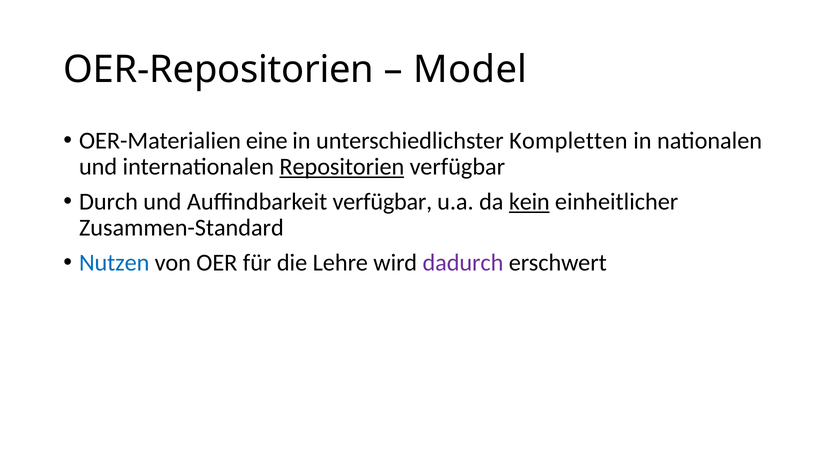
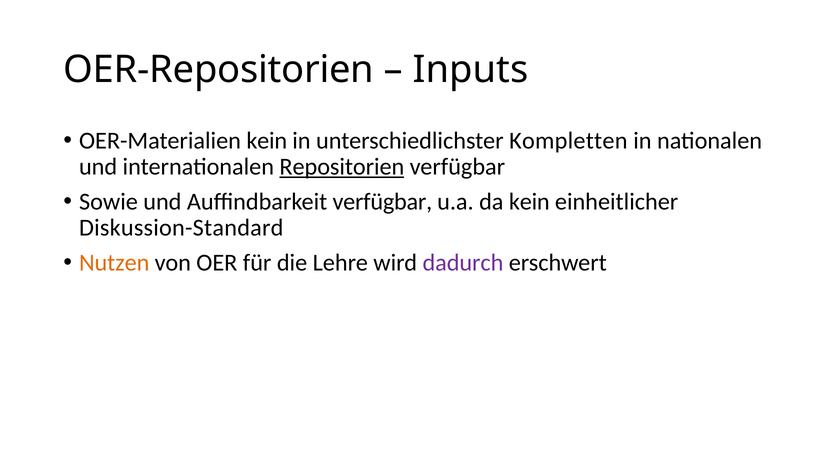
Model: Model -> Inputs
OER-Materialien eine: eine -> kein
Durch: Durch -> Sowie
kein at (529, 202) underline: present -> none
Zusammen-Standard: Zusammen-Standard -> Diskussion-Standard
Nutzen colour: blue -> orange
